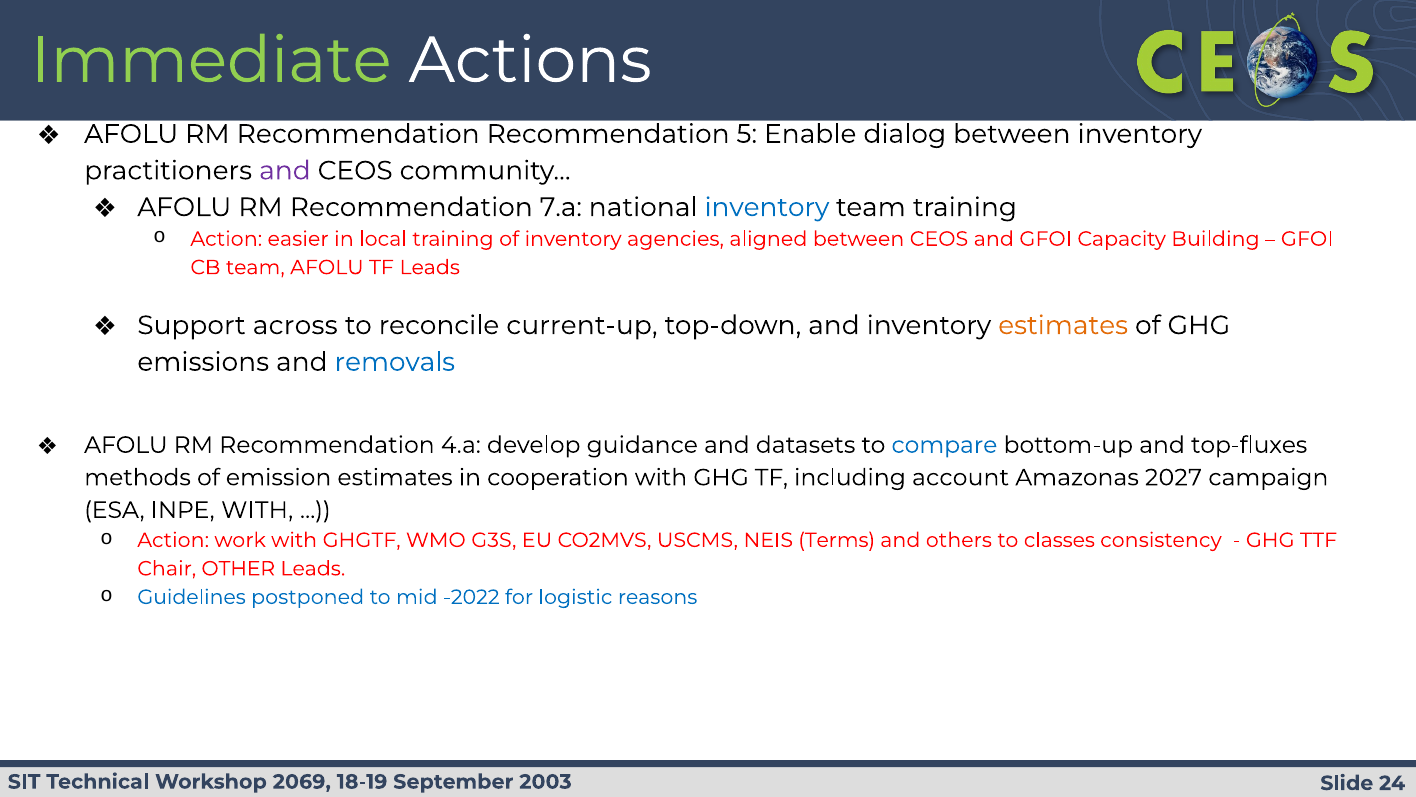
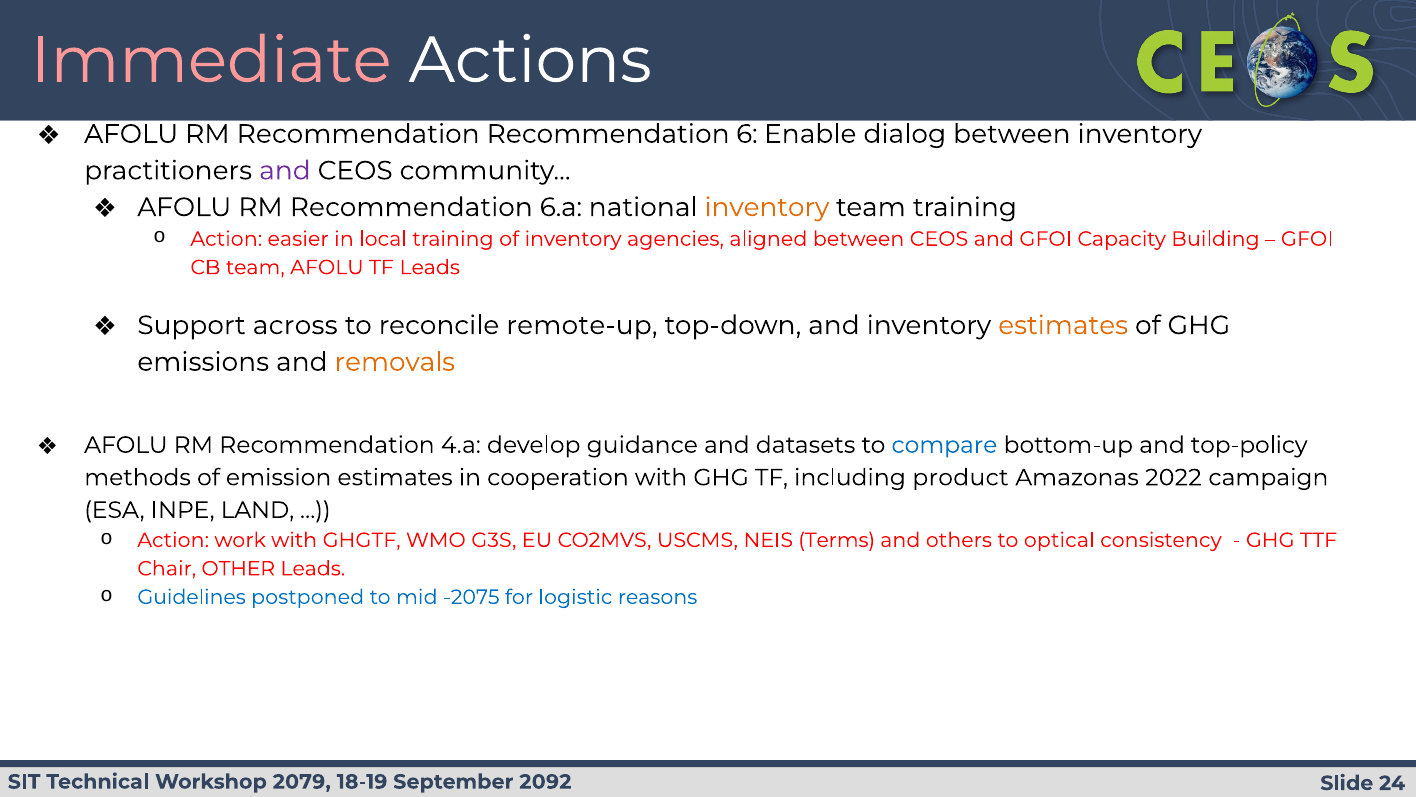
Immediate colour: light green -> pink
5: 5 -> 6
7.a: 7.a -> 6.a
inventory at (767, 207) colour: blue -> orange
current-up: current-up -> remote-up
removals colour: blue -> orange
top-fluxes: top-fluxes -> top-policy
account: account -> product
2027: 2027 -> 2022
INPE WITH: WITH -> LAND
classes: classes -> optical
-2022: -2022 -> -2075
2069: 2069 -> 2079
2003: 2003 -> 2092
